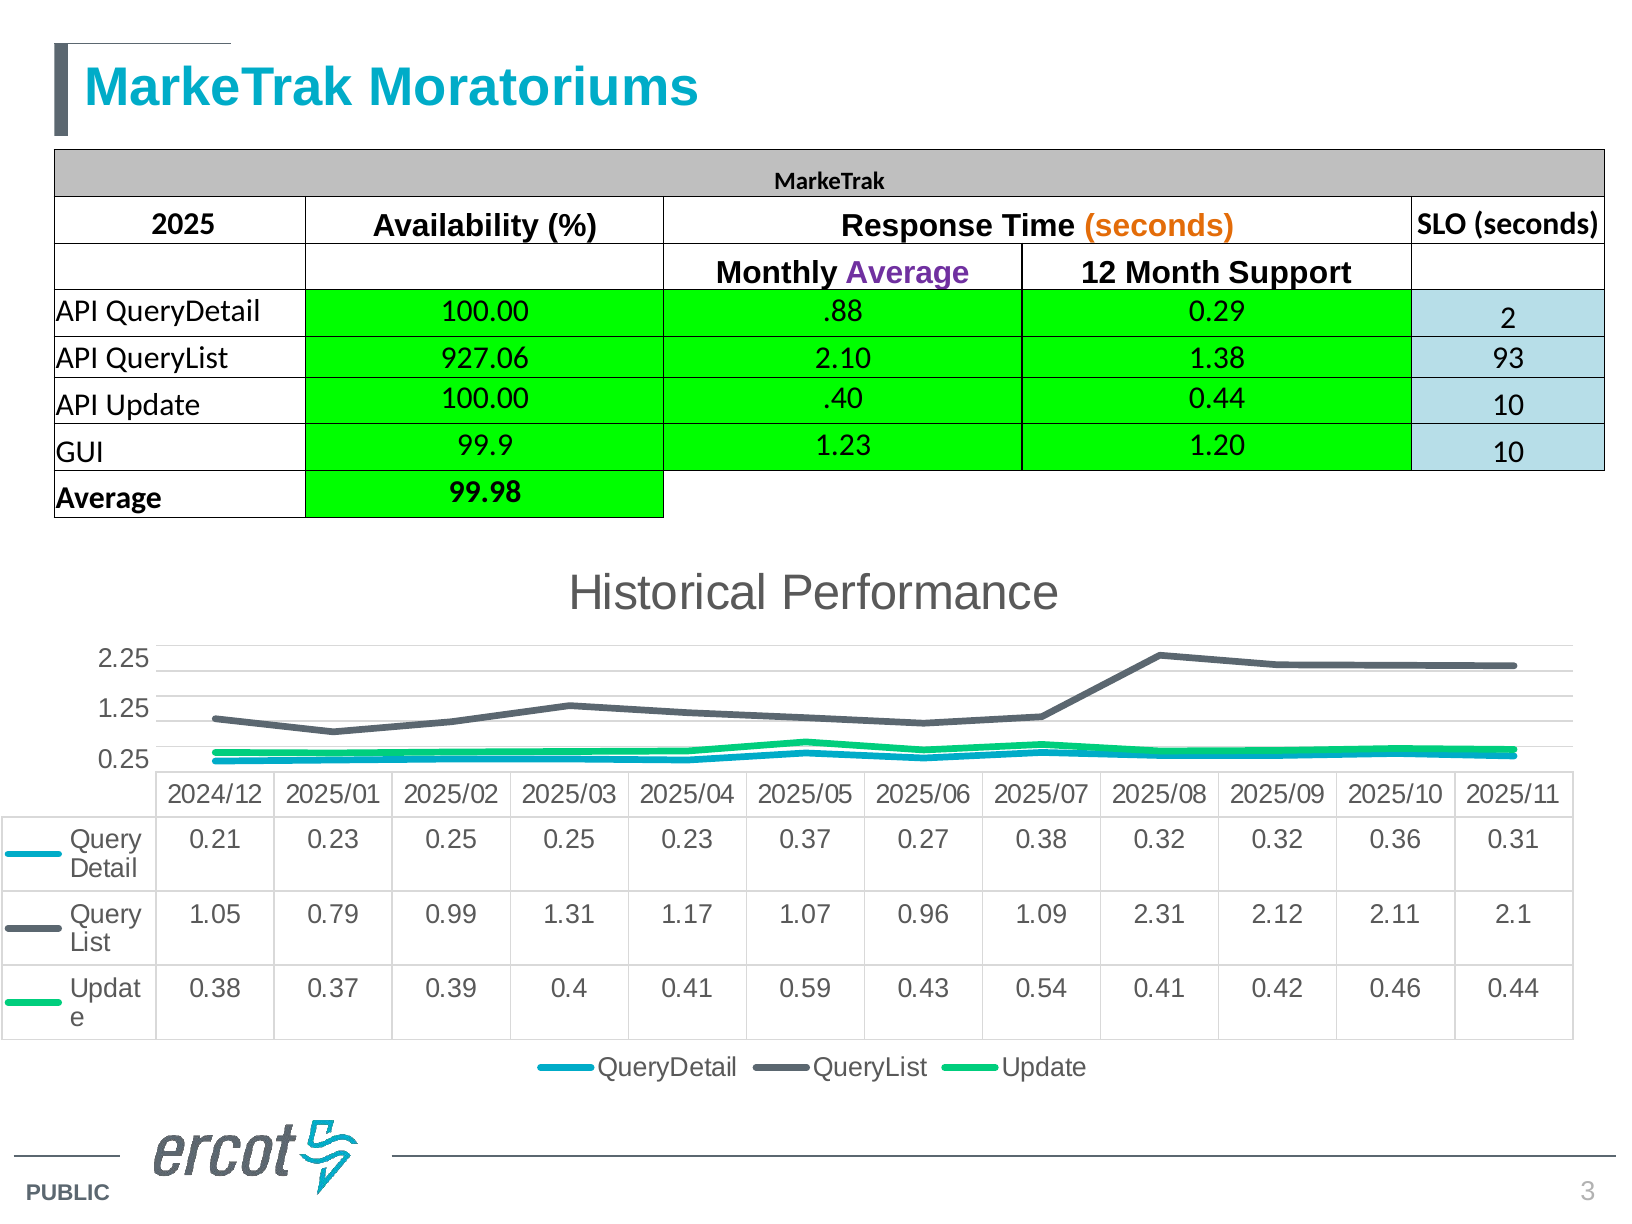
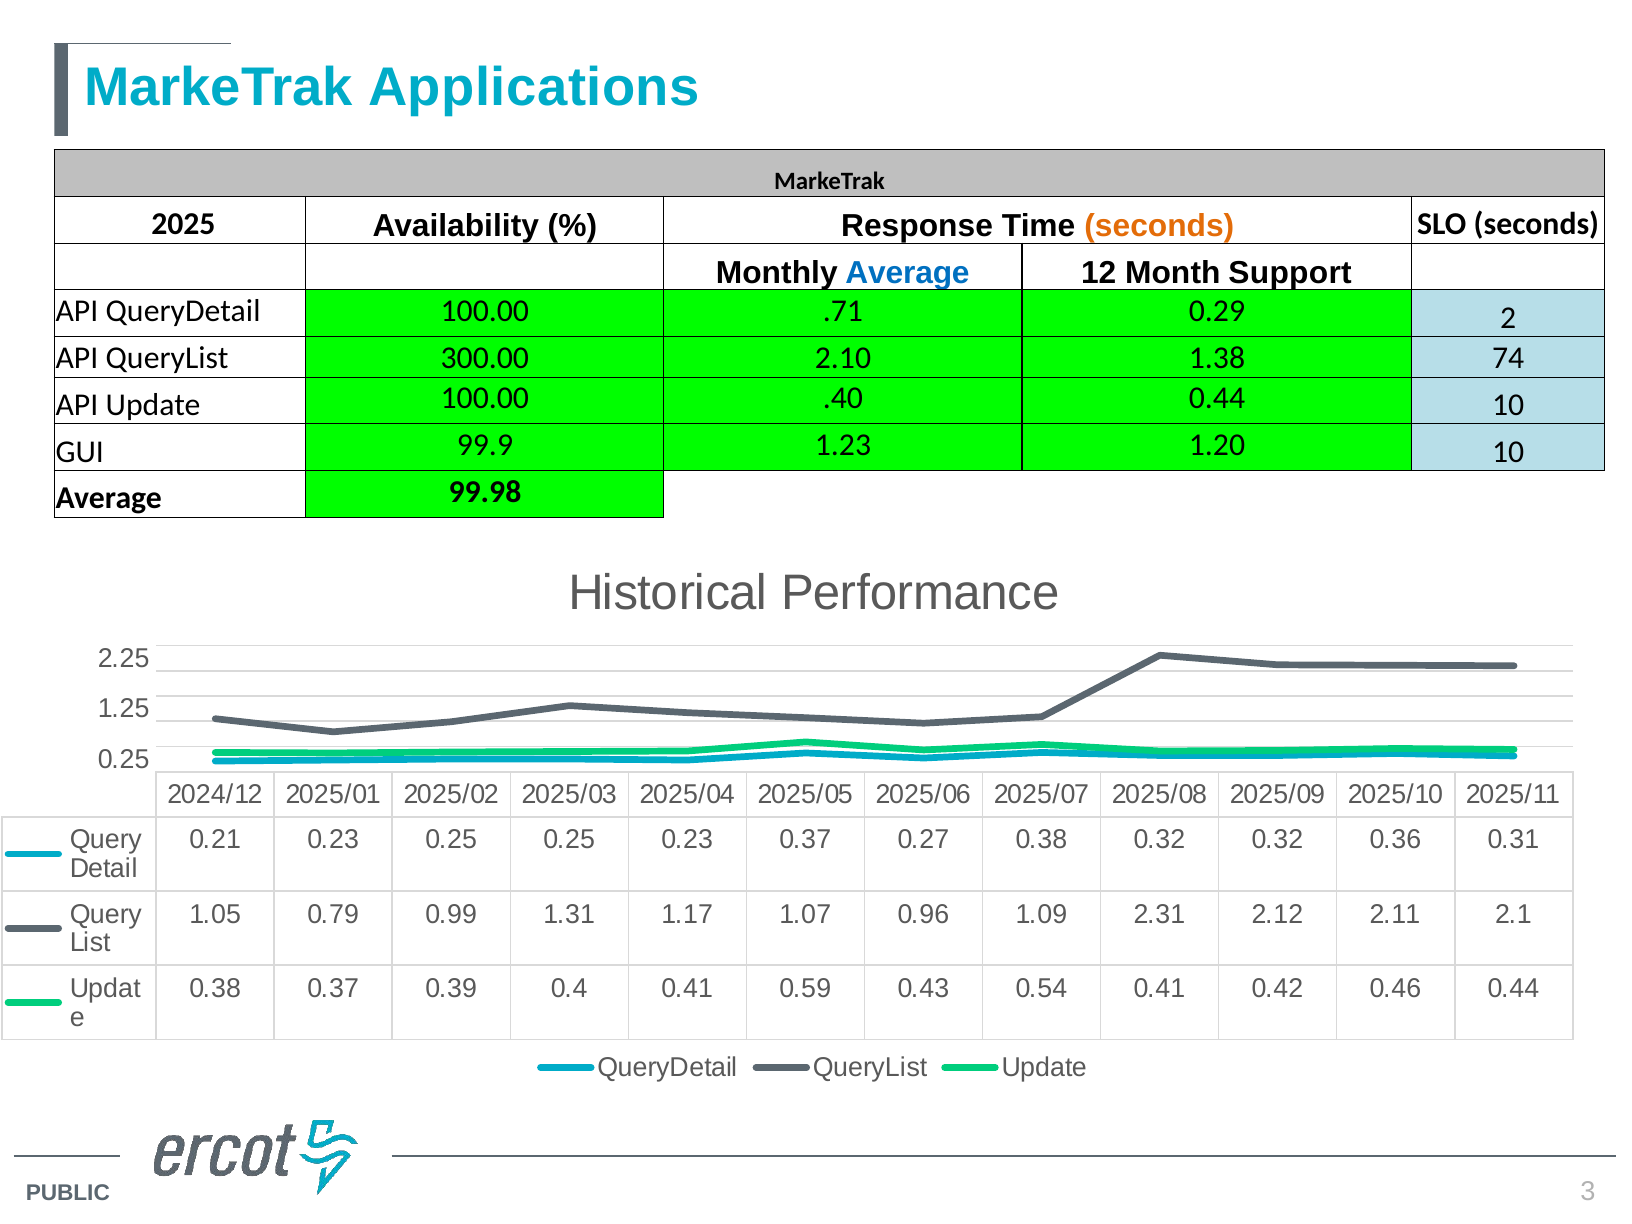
Moratoriums: Moratoriums -> Applications
Average at (907, 273) colour: purple -> blue
.88: .88 -> .71
927.06: 927.06 -> 300.00
93: 93 -> 74
